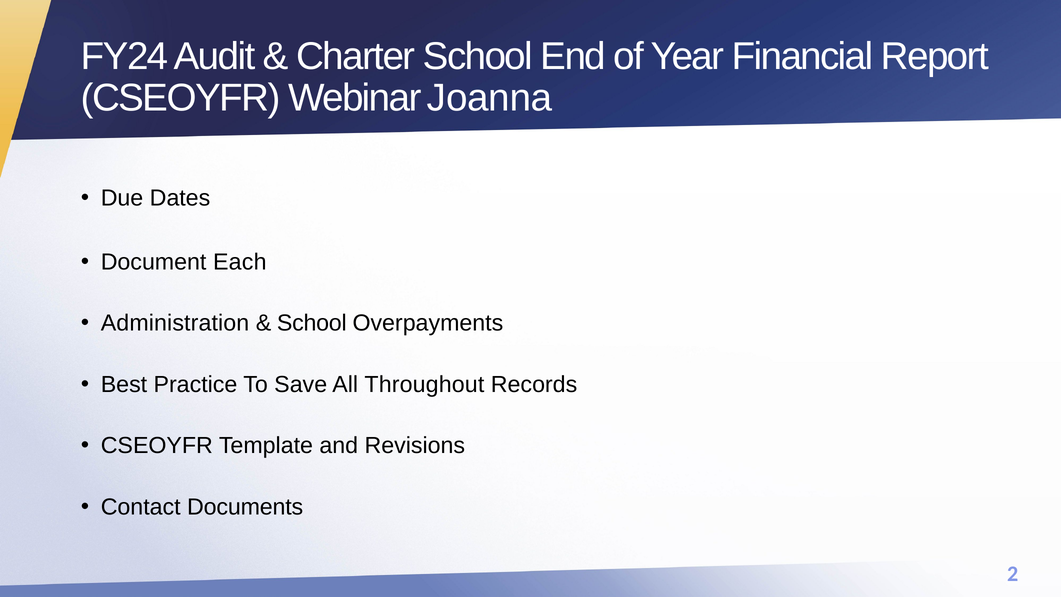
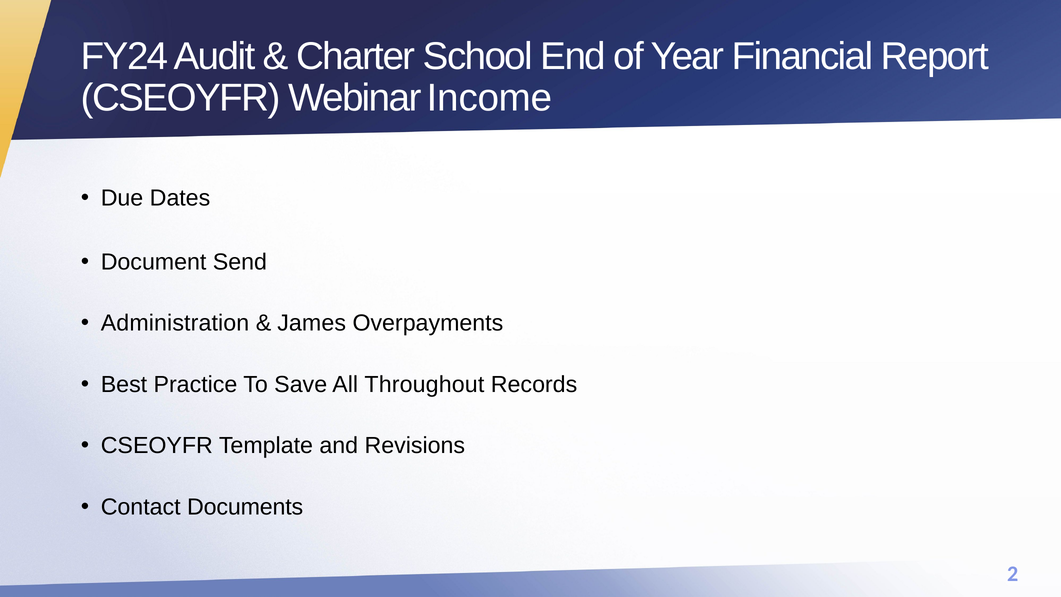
Joanna: Joanna -> Income
Each: Each -> Send
School at (312, 323): School -> James
